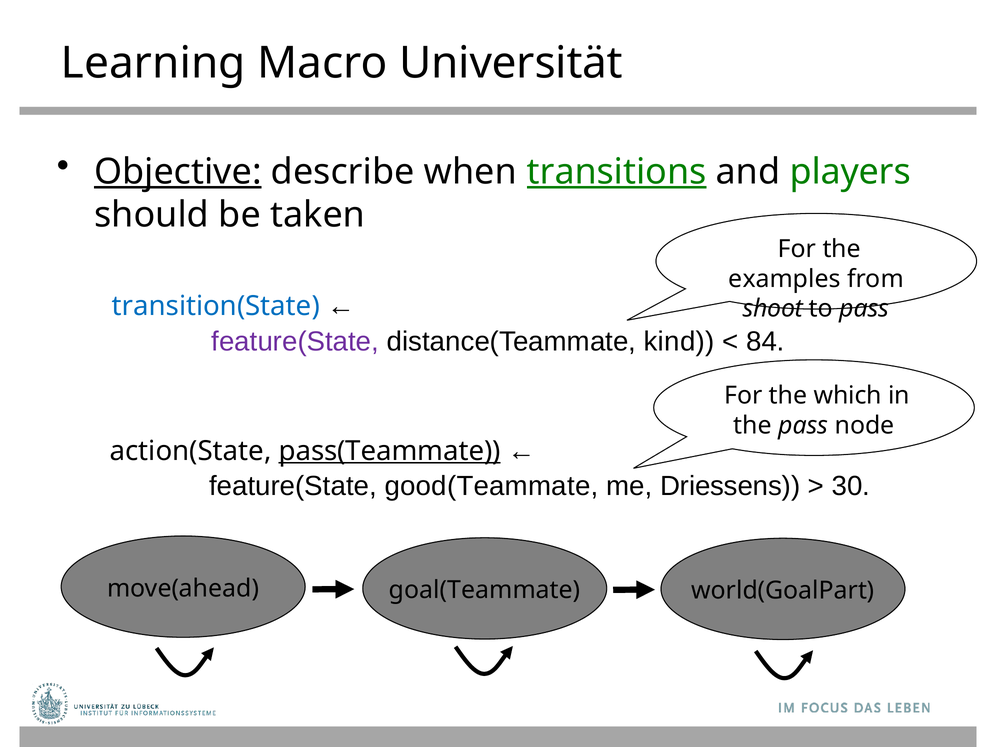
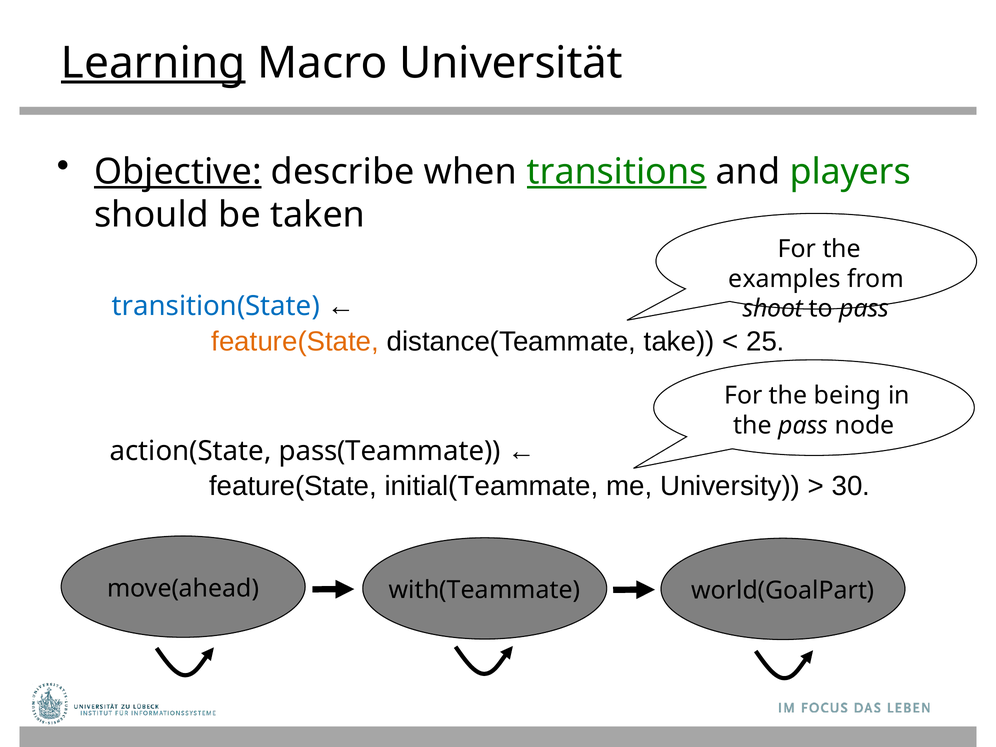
Learning underline: none -> present
feature(State at (295, 342) colour: purple -> orange
kind: kind -> take
84: 84 -> 25
which: which -> being
pass(Teammate underline: present -> none
good(Teammate: good(Teammate -> initial(Teammate
Driessens: Driessens -> University
goal(Teammate: goal(Teammate -> with(Teammate
